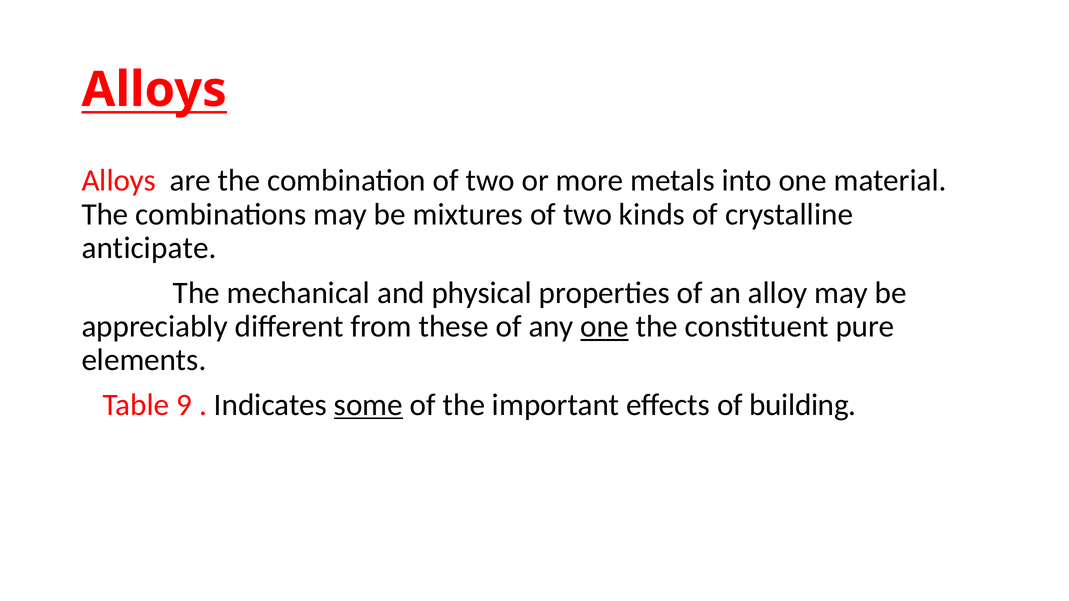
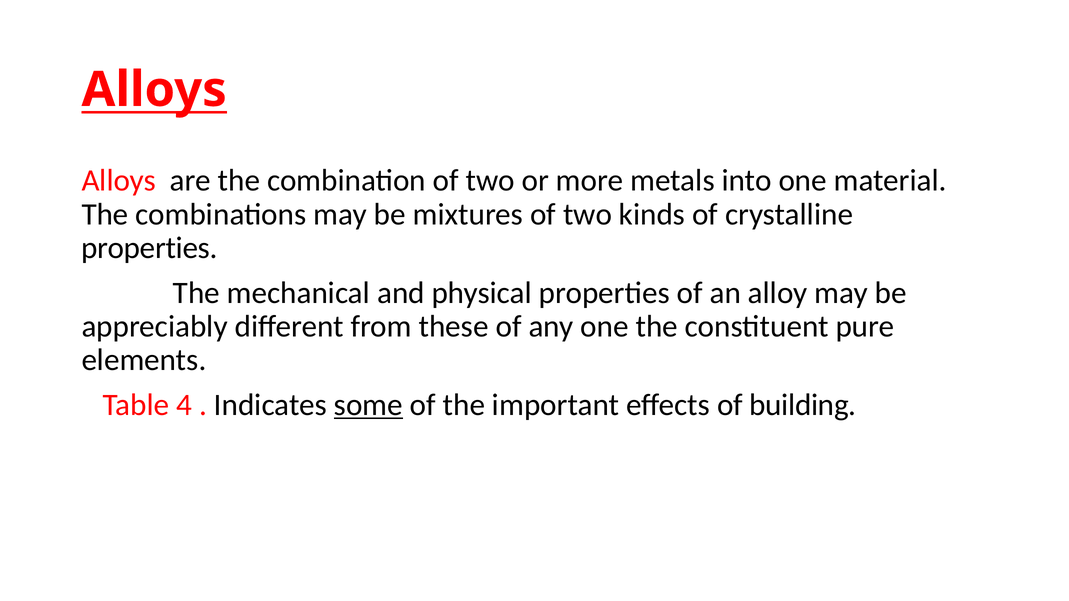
anticipate at (149, 248): anticipate -> properties
one at (605, 327) underline: present -> none
9: 9 -> 4
